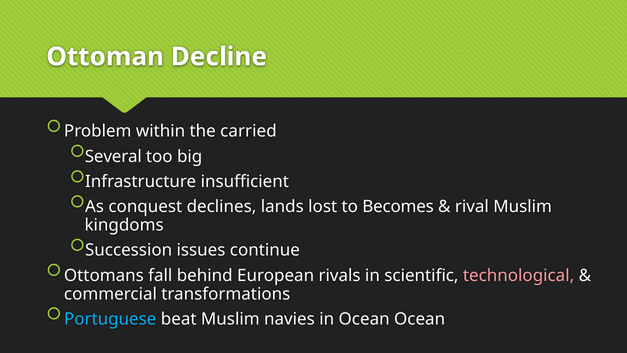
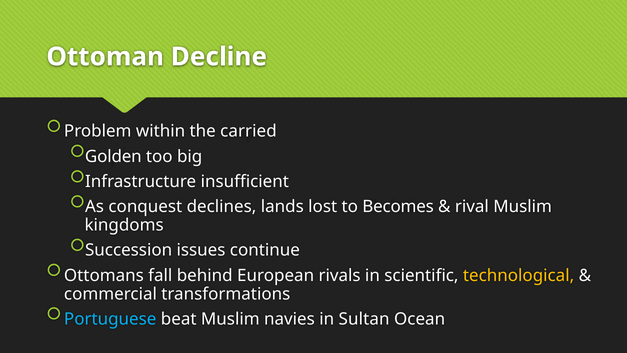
Several: Several -> Golden
technological colour: pink -> yellow
in Ocean: Ocean -> Sultan
